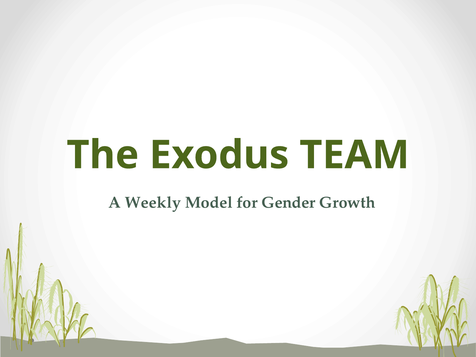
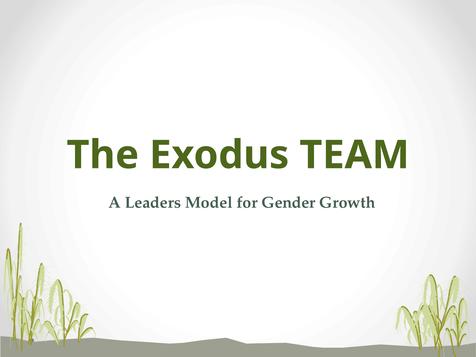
Weekly: Weekly -> Leaders
